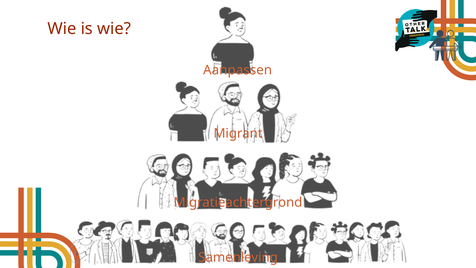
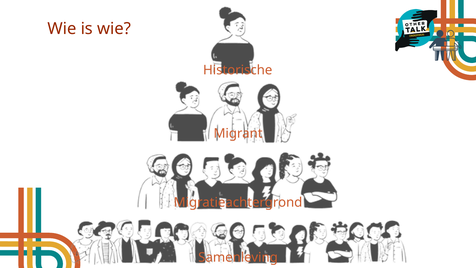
Aanpassen: Aanpassen -> Historische
